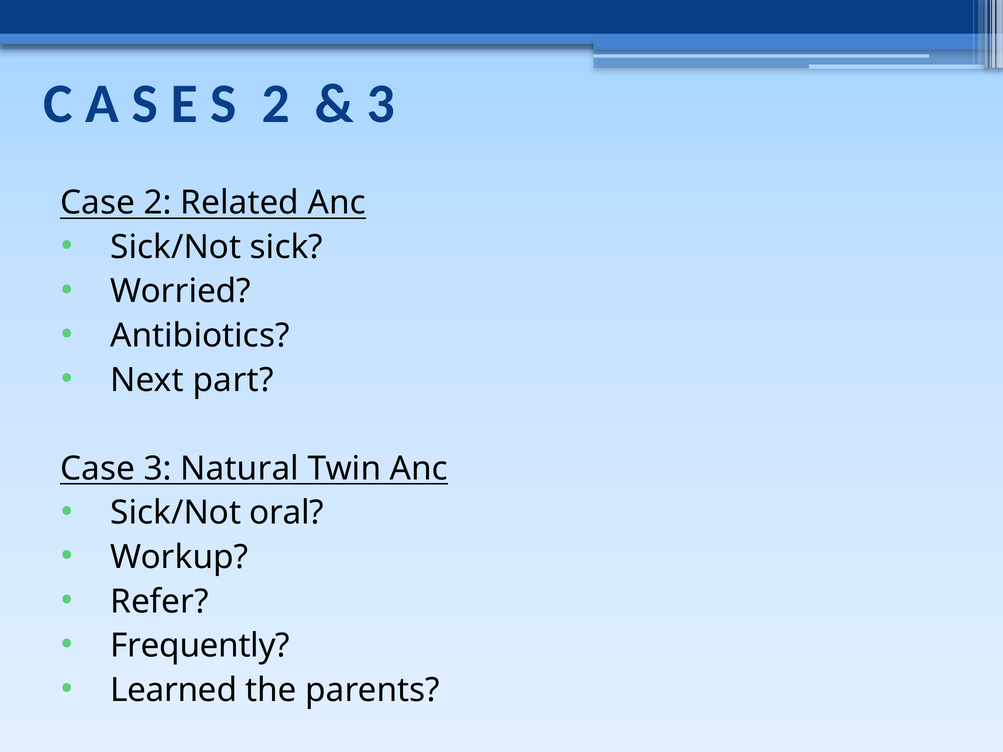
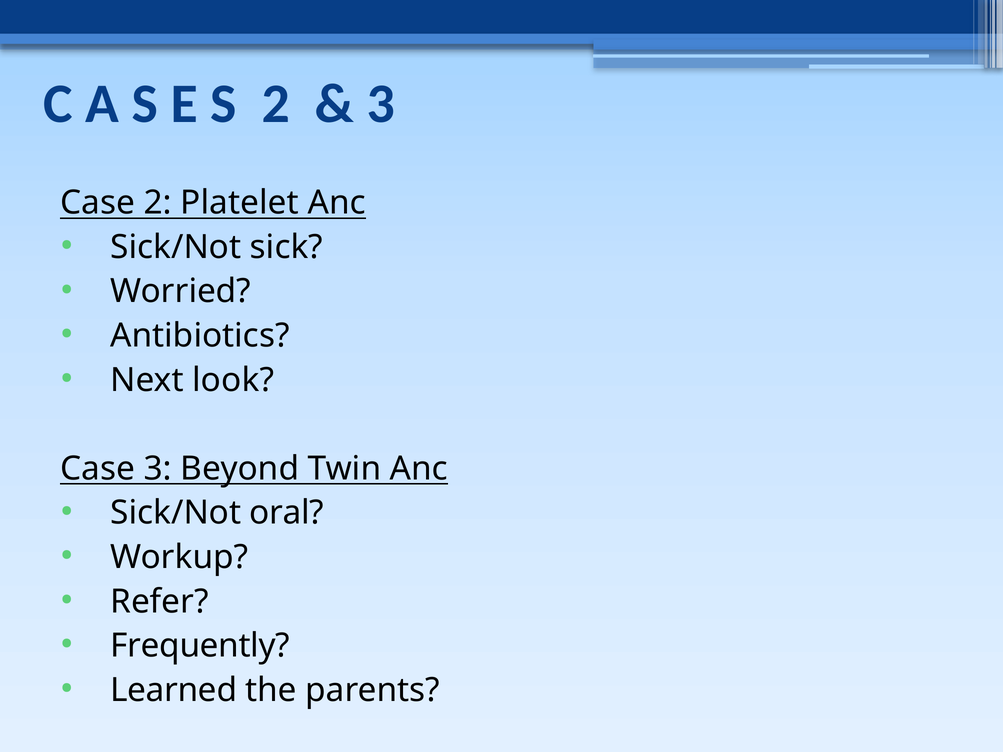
Related: Related -> Platelet
part: part -> look
Natural: Natural -> Beyond
